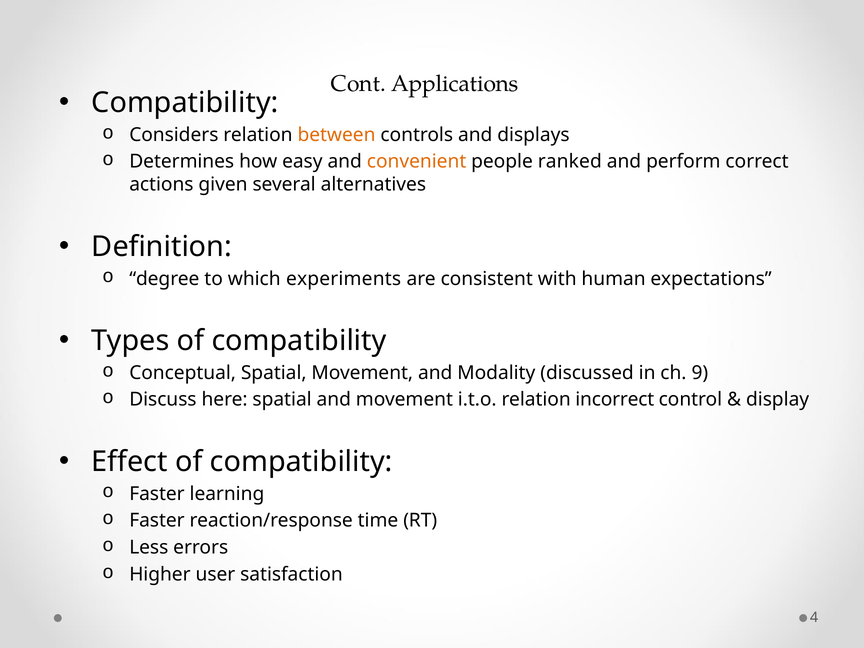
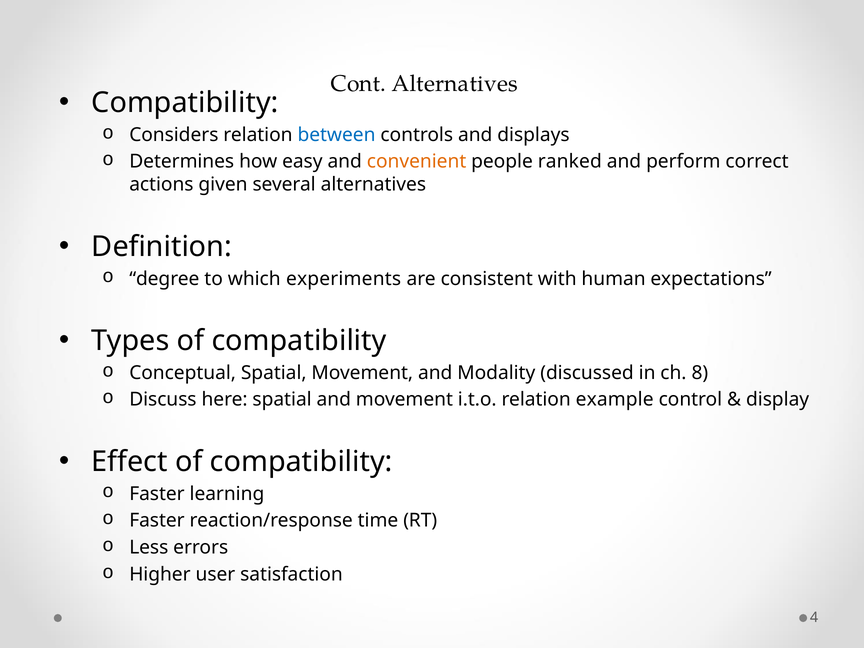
Cont Applications: Applications -> Alternatives
between colour: orange -> blue
9: 9 -> 8
incorrect: incorrect -> example
